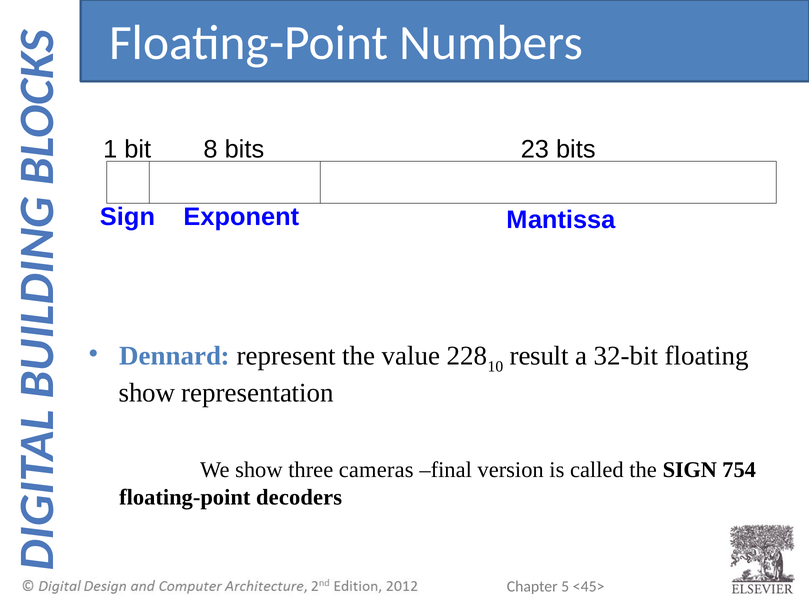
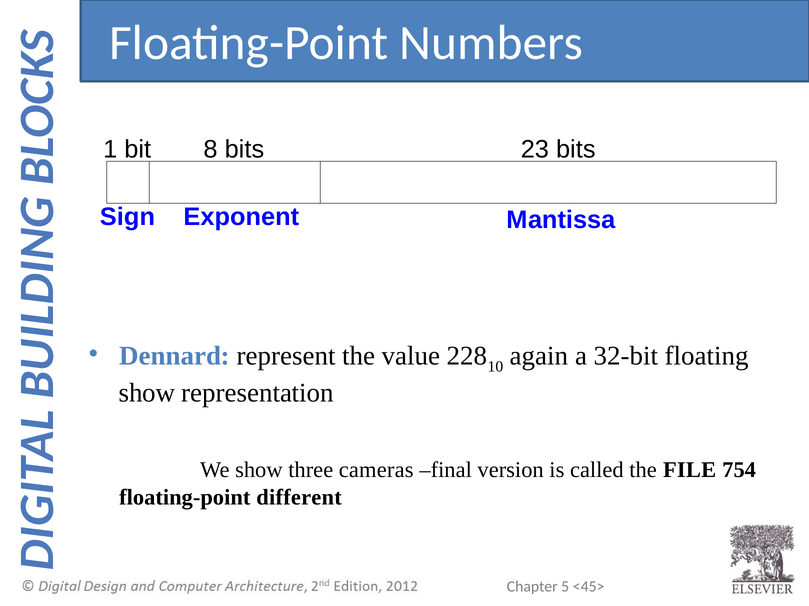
result: result -> again
the SIGN: SIGN -> FILE
decoders: decoders -> different
